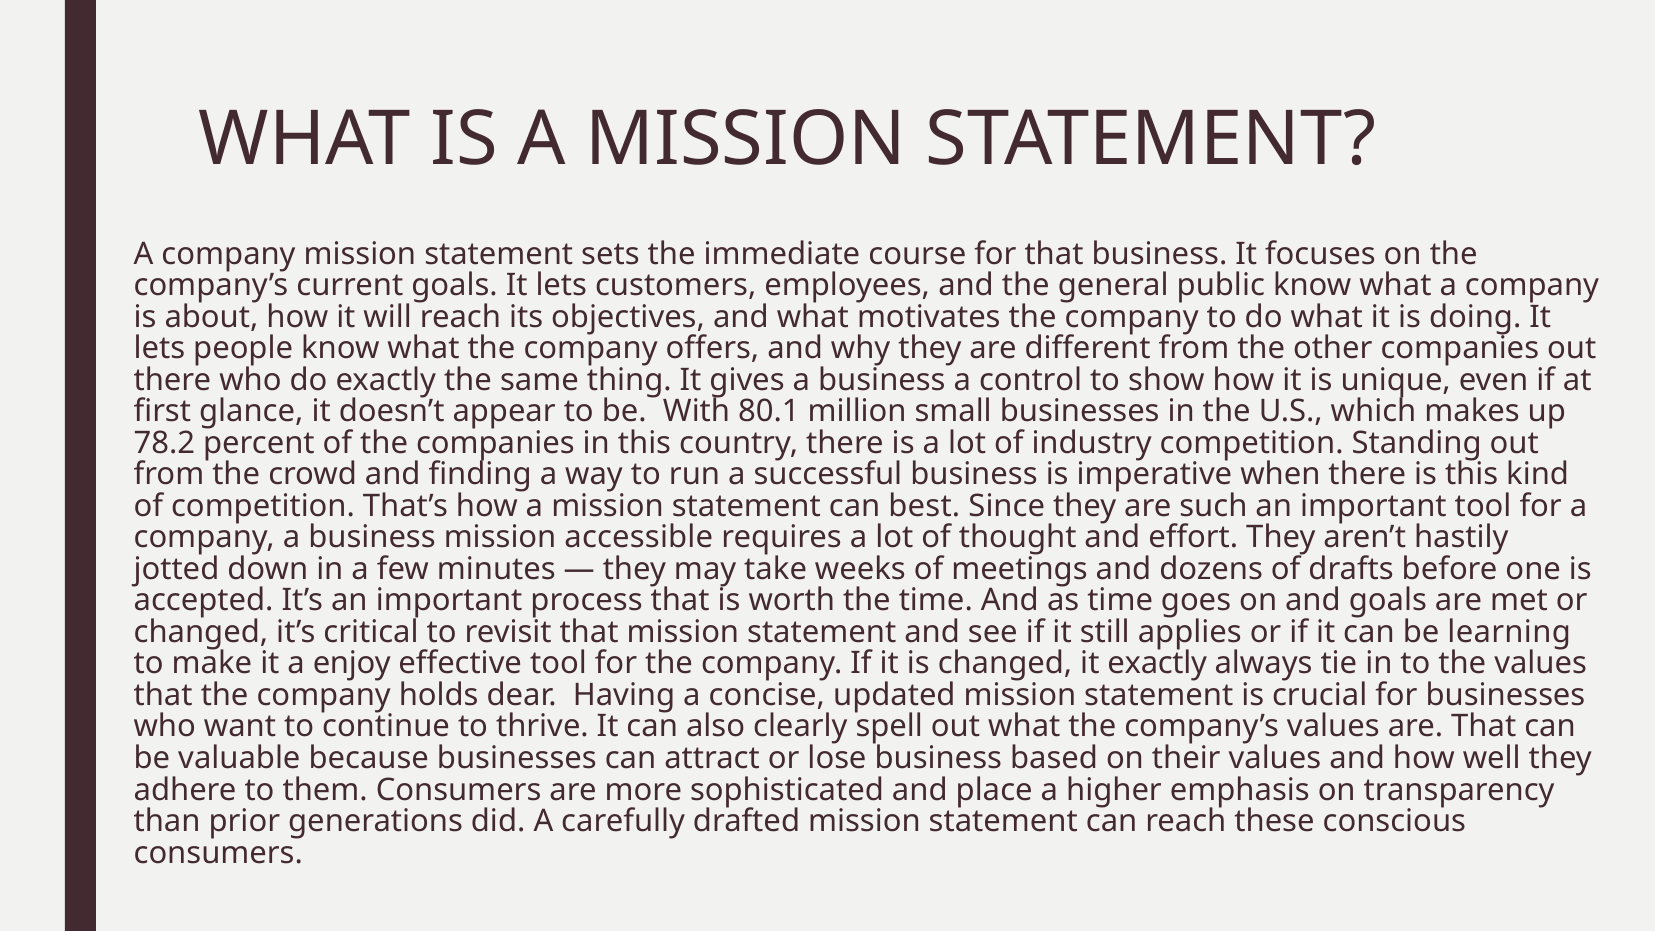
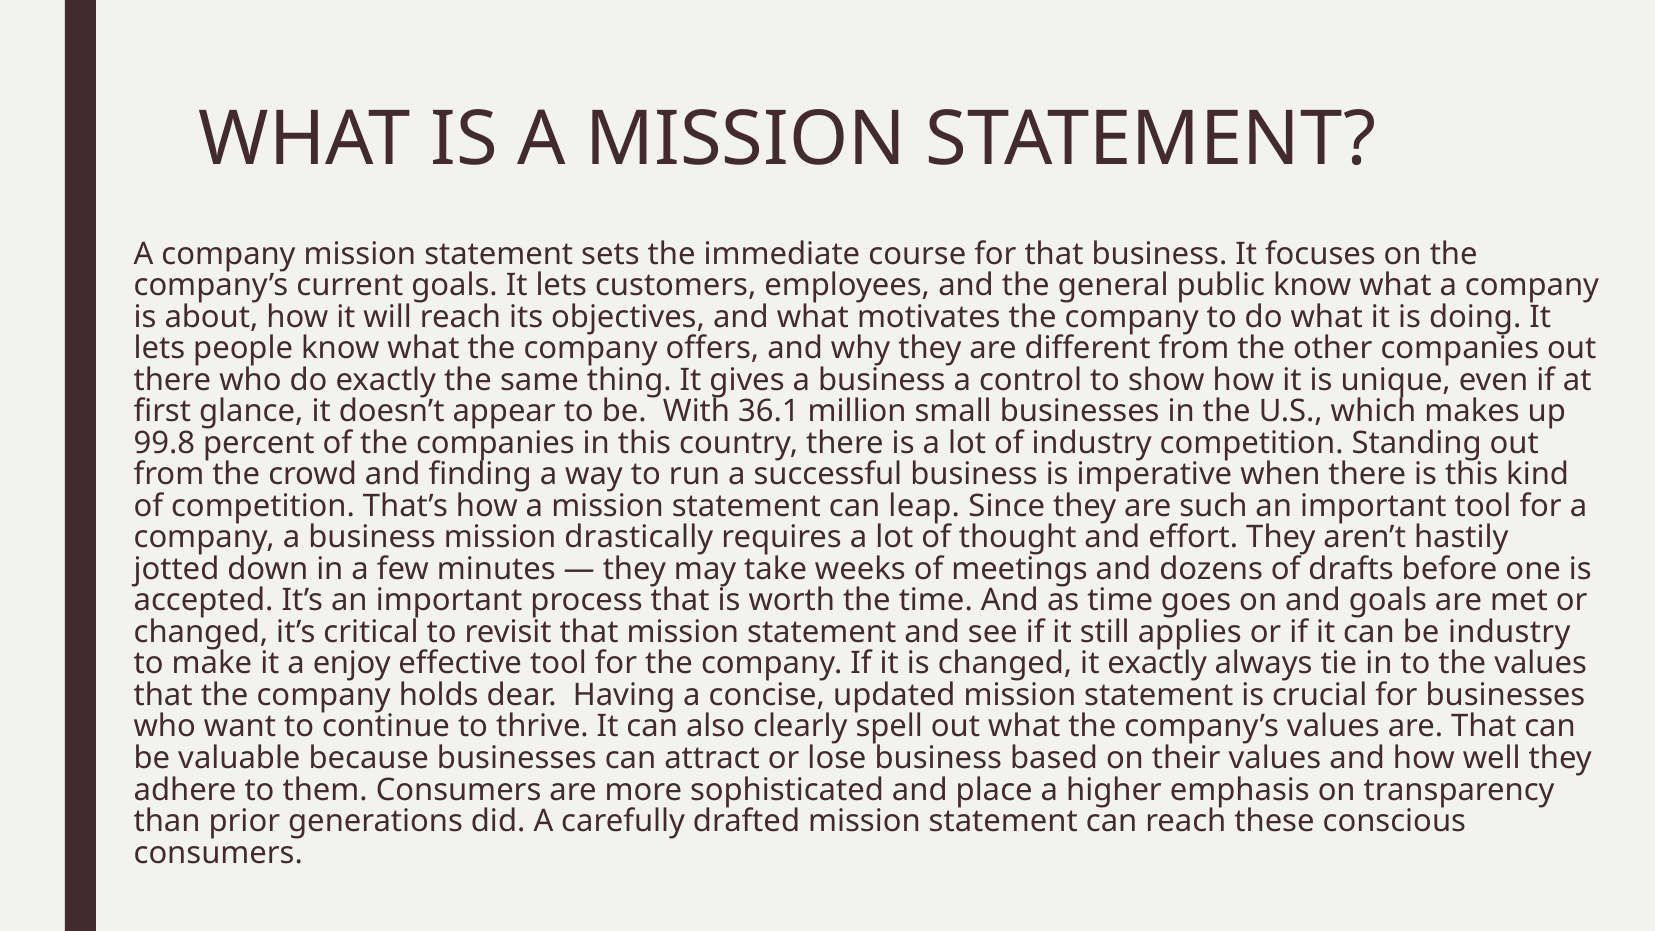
80.1: 80.1 -> 36.1
78.2: 78.2 -> 99.8
best: best -> leap
accessible: accessible -> drastically
be learning: learning -> industry
